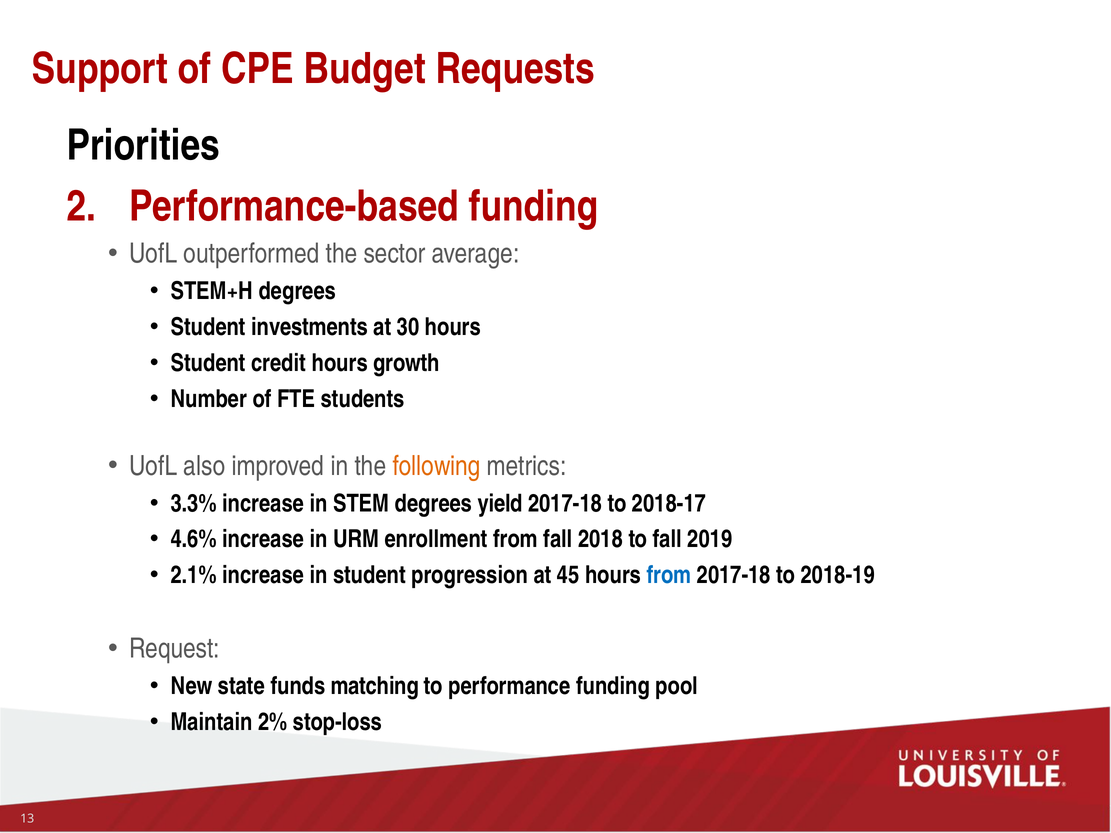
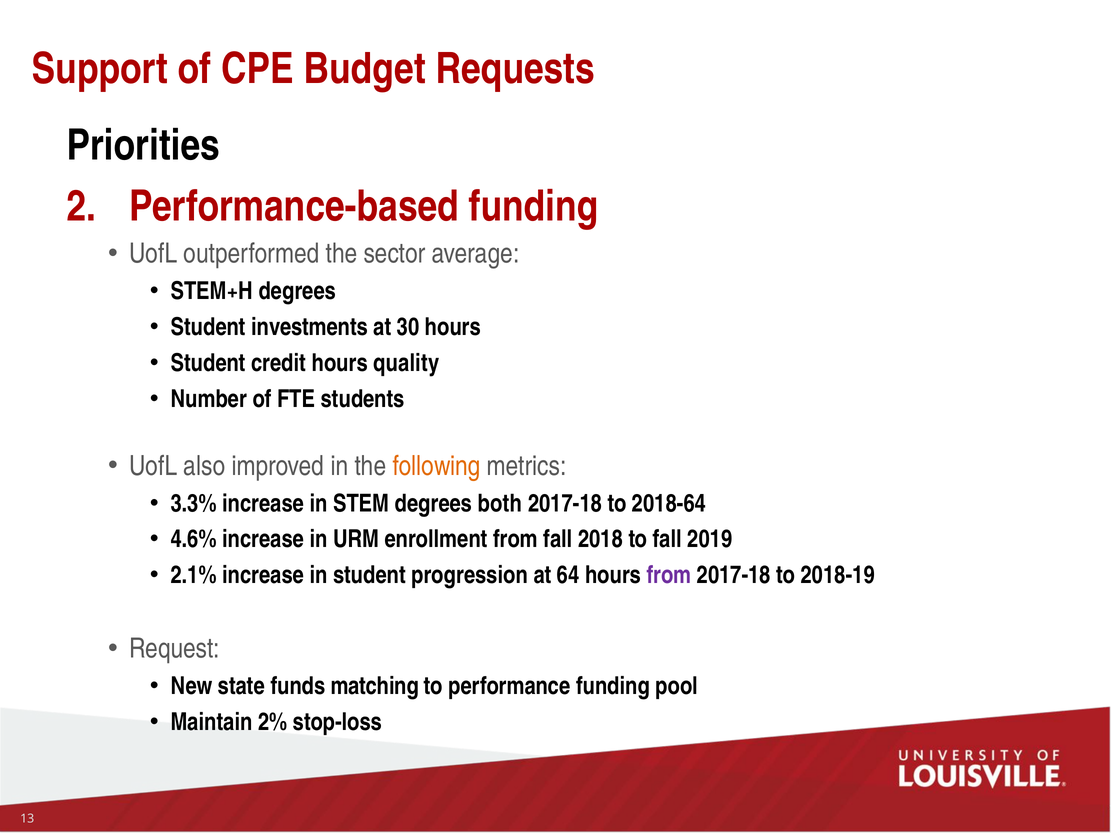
growth: growth -> quality
yield: yield -> both
2018-17: 2018-17 -> 2018-64
45: 45 -> 64
from at (669, 575) colour: blue -> purple
